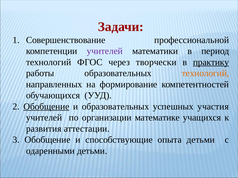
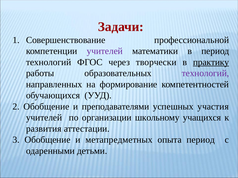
технологий at (205, 73) colour: orange -> purple
Обобщение at (46, 107) underline: present -> none
и образовательных: образовательных -> преподавателями
математике: математике -> школьному
способствующие: способствующие -> метапредметных
опыта детьми: детьми -> период
